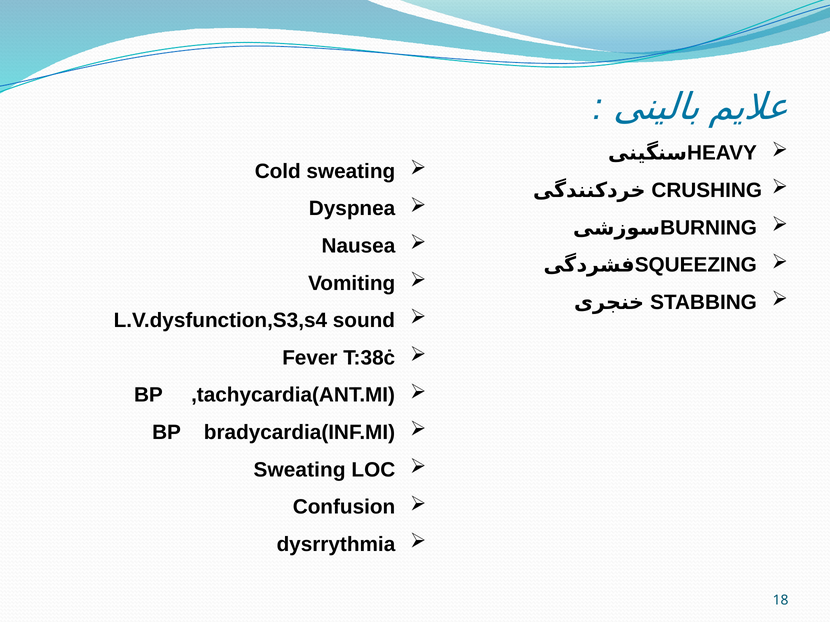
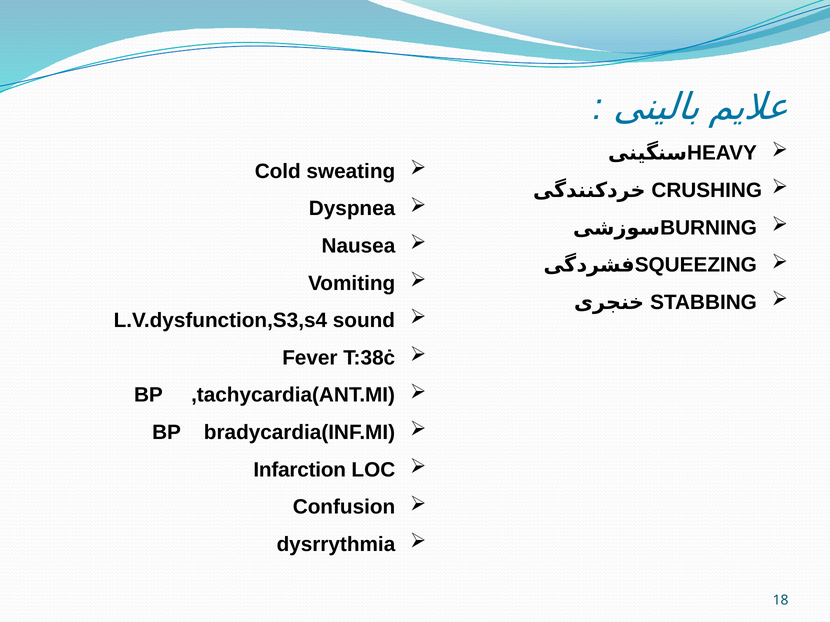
Sweating at (300, 470): Sweating -> Infarction
